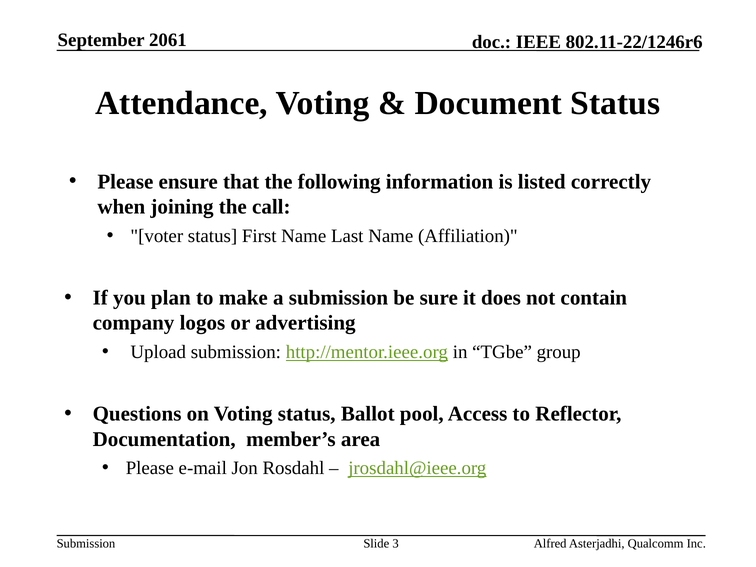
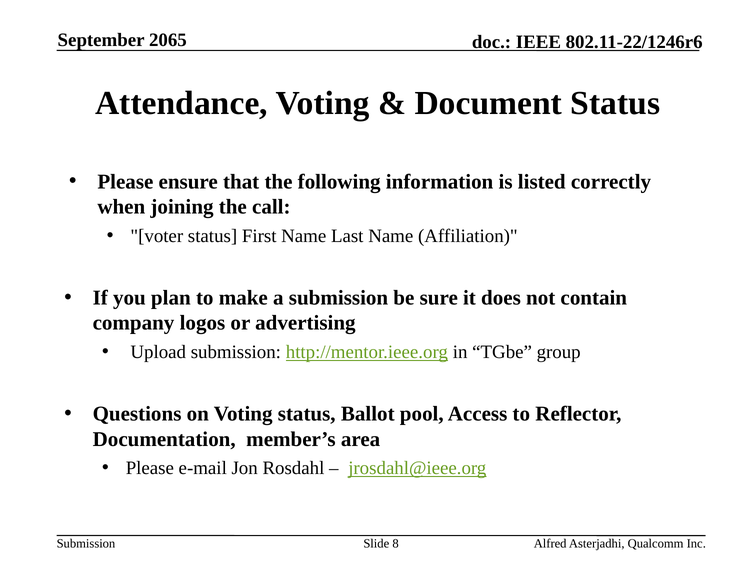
2061: 2061 -> 2065
3: 3 -> 8
